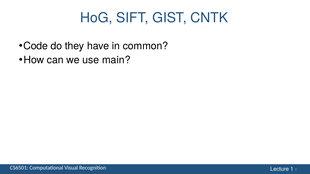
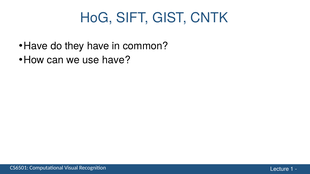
Code at (36, 46): Code -> Have
use main: main -> have
